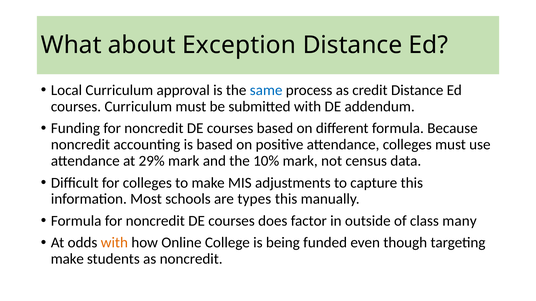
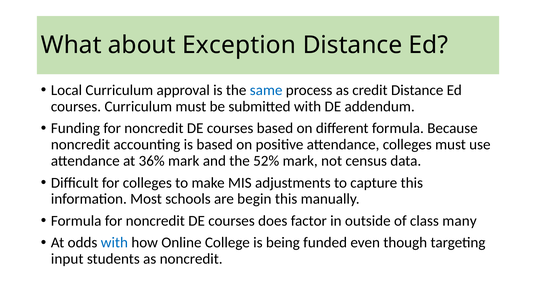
29%: 29% -> 36%
10%: 10% -> 52%
types: types -> begin
with at (114, 243) colour: orange -> blue
make at (67, 259): make -> input
